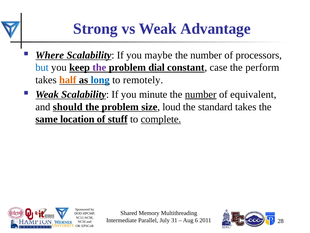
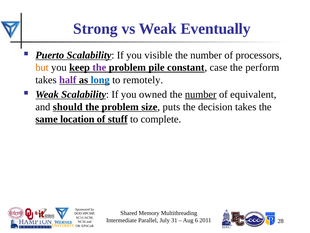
Advantage: Advantage -> Eventually
Where: Where -> Puerto
maybe: maybe -> visible
but colour: blue -> orange
dial: dial -> pile
half colour: orange -> purple
minute: minute -> owned
loud: loud -> puts
standard: standard -> decision
complete underline: present -> none
